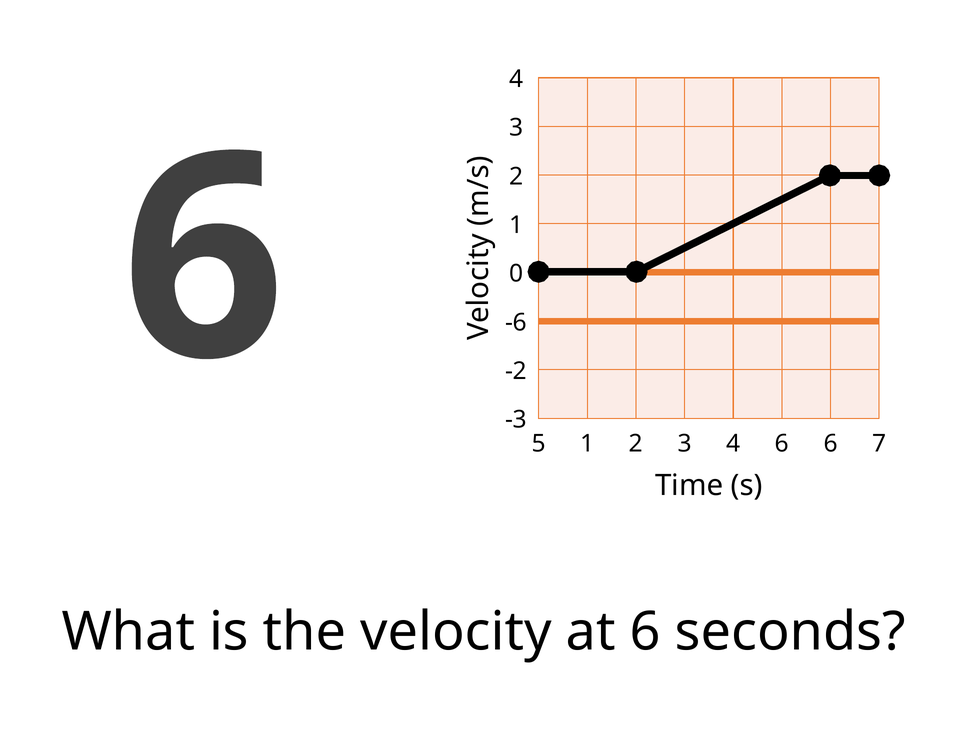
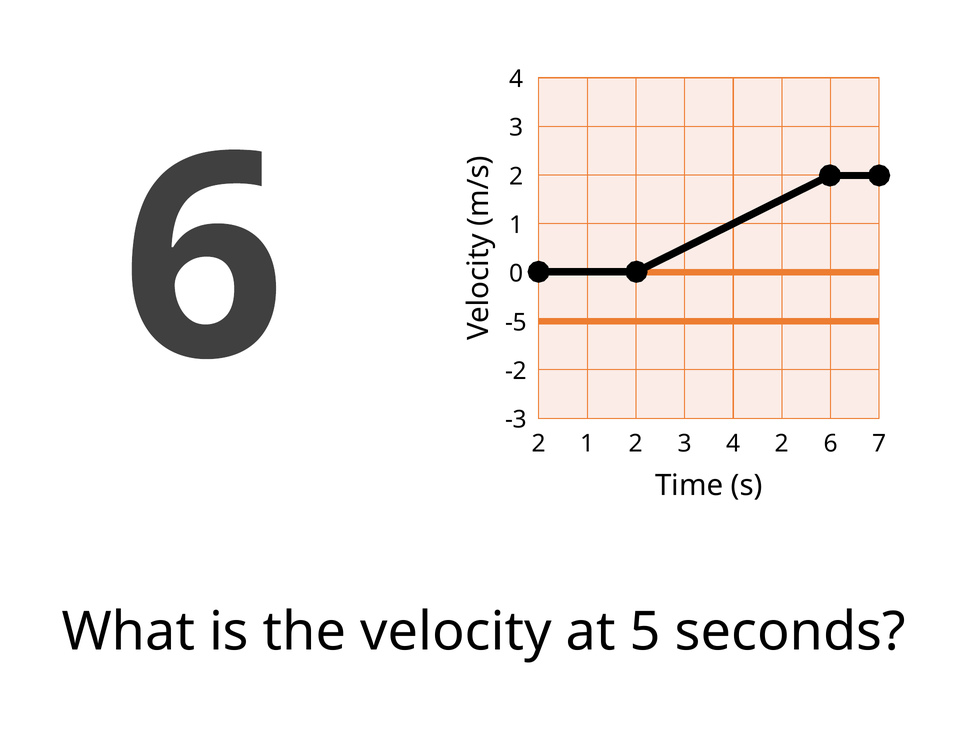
6 5: 5 -> 2
4 6: 6 -> 2
-6: -6 -> -5
at 6: 6 -> 5
